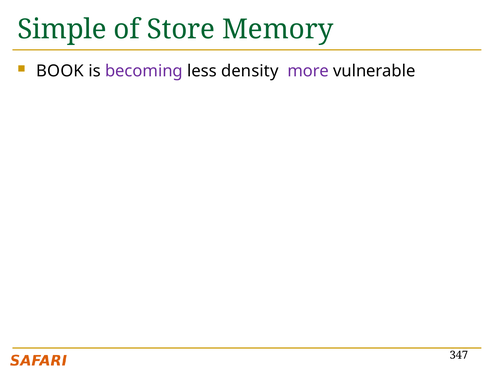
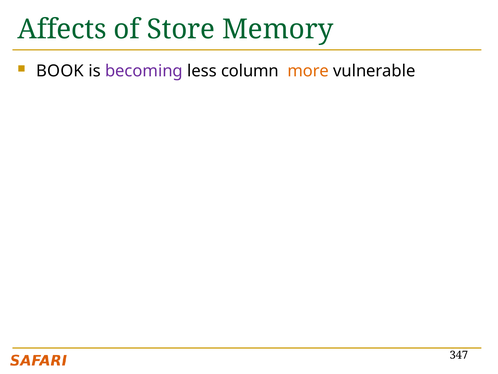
Simple: Simple -> Affects
density: density -> column
more colour: purple -> orange
